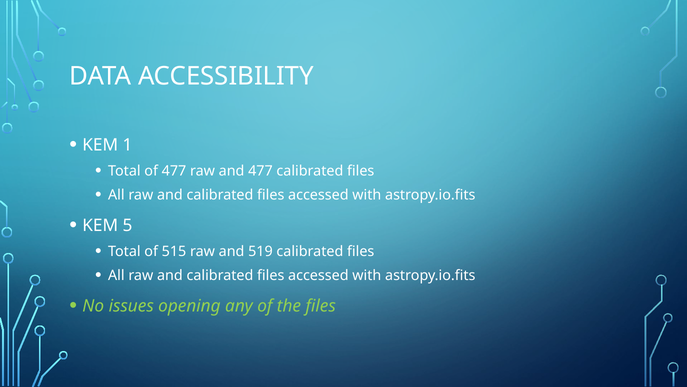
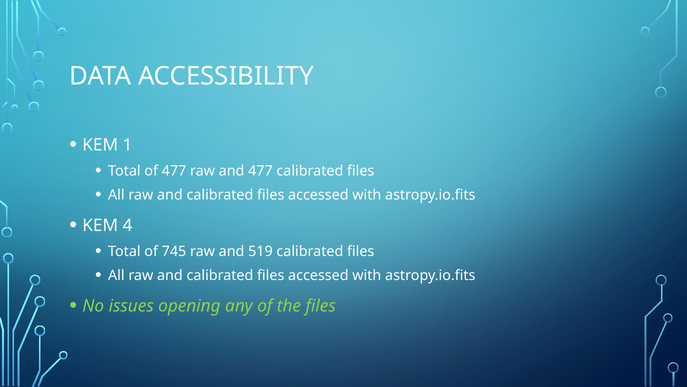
5: 5 -> 4
515: 515 -> 745
